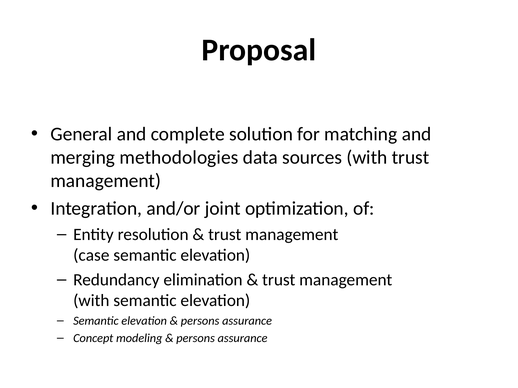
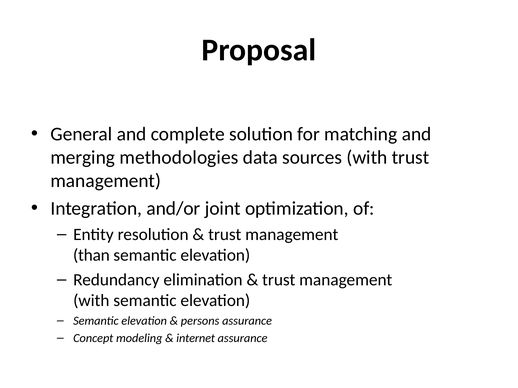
case: case -> than
persons at (196, 339): persons -> internet
